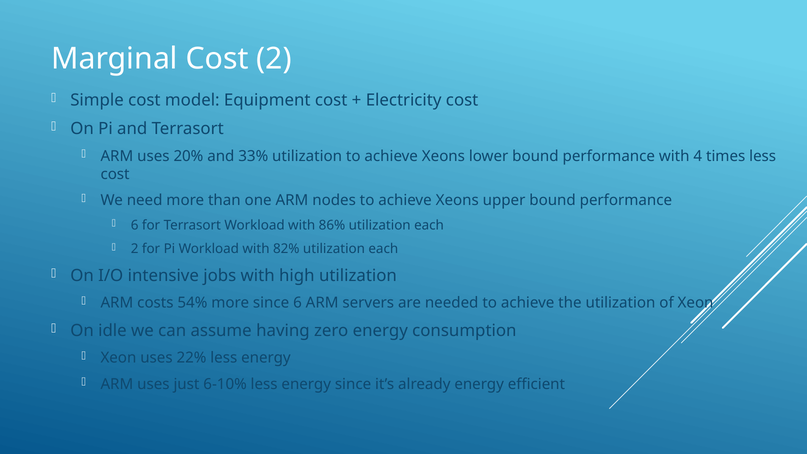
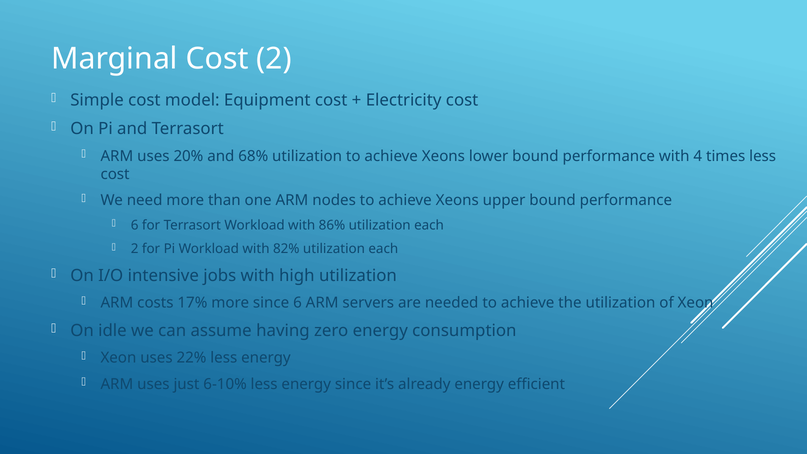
33%: 33% -> 68%
54%: 54% -> 17%
